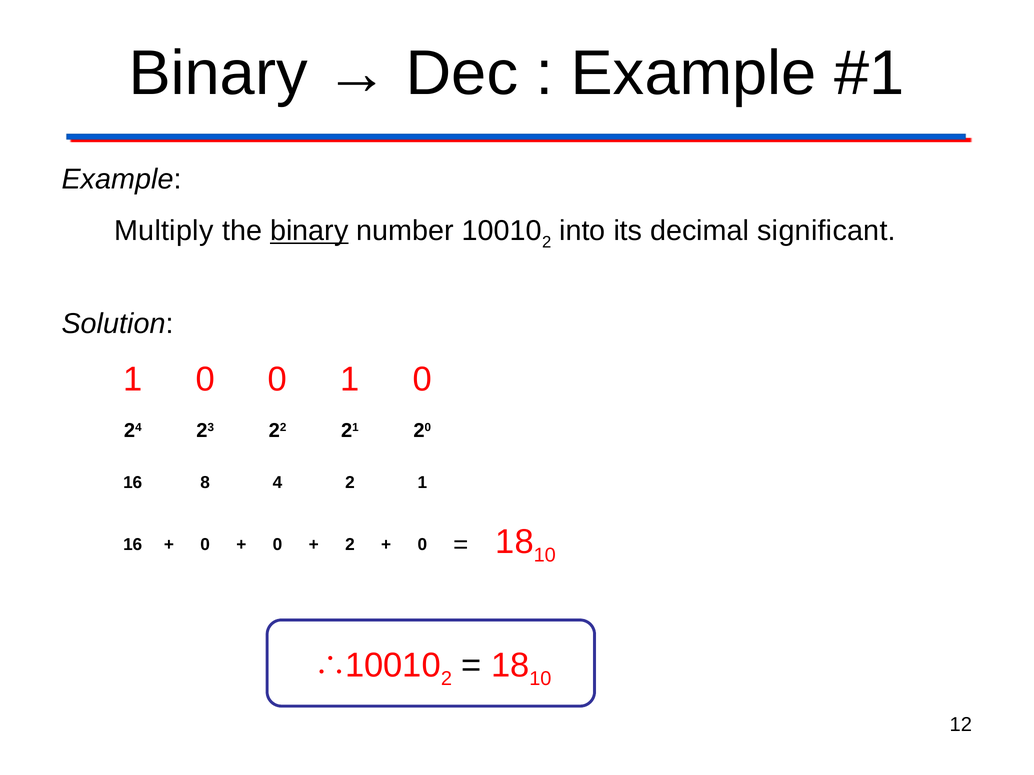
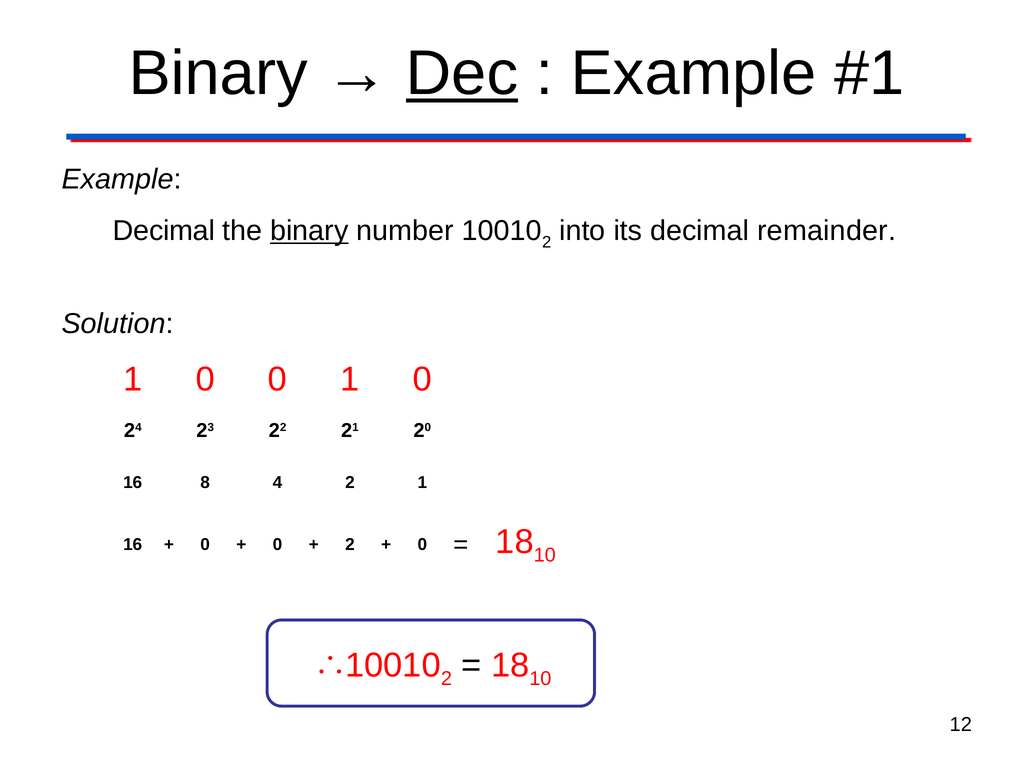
Dec underline: none -> present
Multiply at (164, 231): Multiply -> Decimal
significant: significant -> remainder
